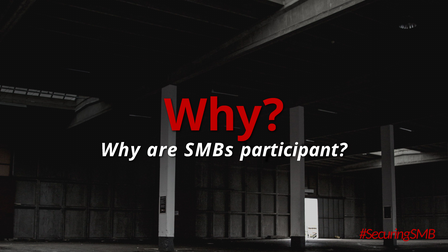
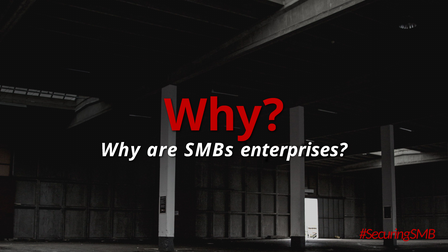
participant: participant -> enterprises
